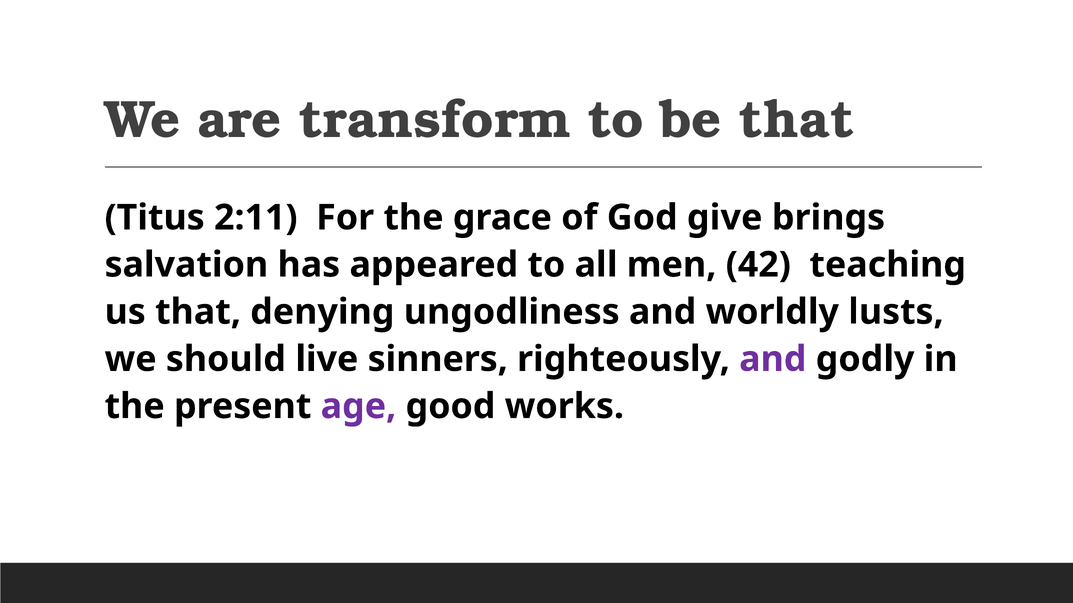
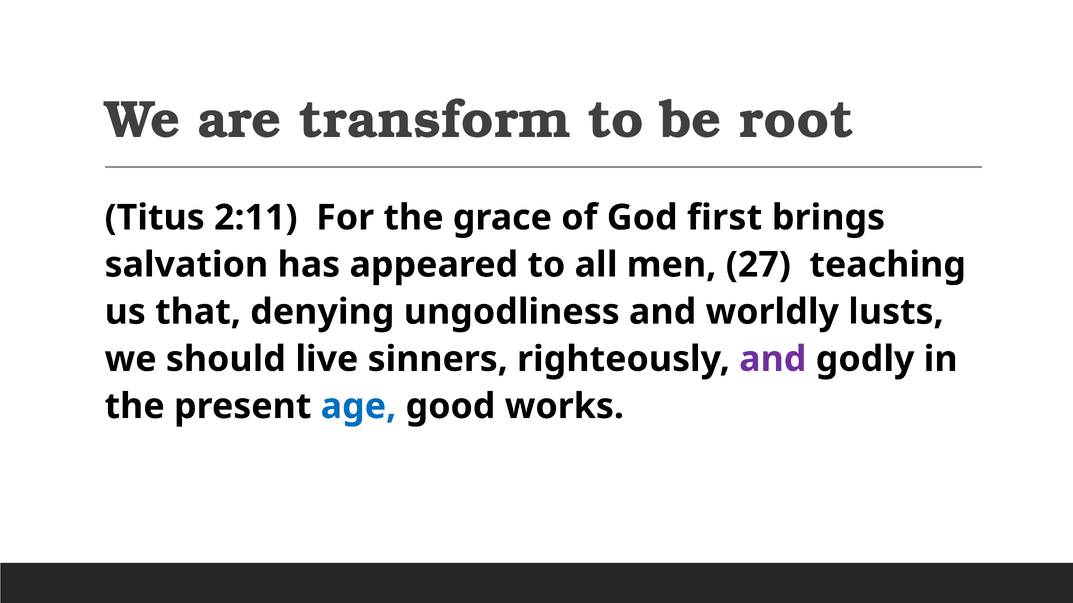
be that: that -> root
give: give -> first
42: 42 -> 27
age colour: purple -> blue
